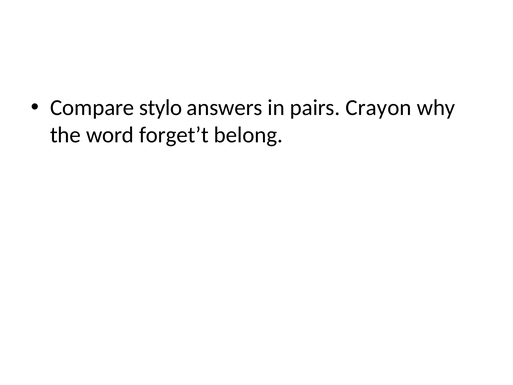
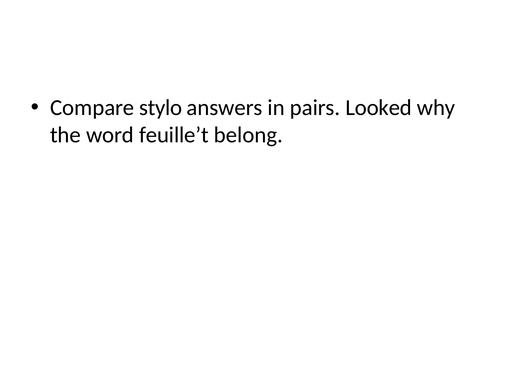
Crayon: Crayon -> Looked
forget’t: forget’t -> feuille’t
